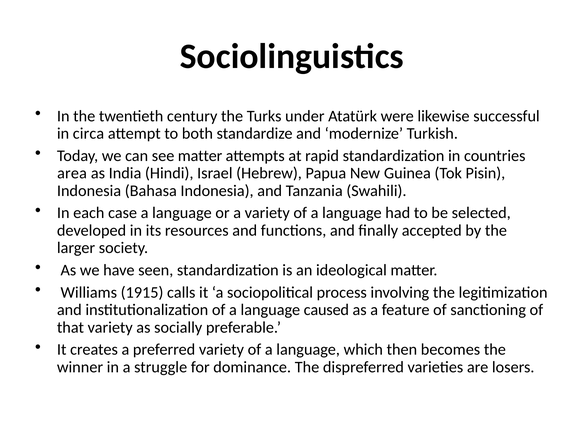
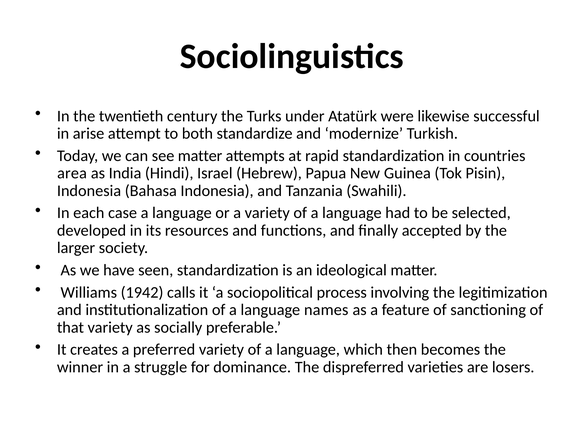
circa: circa -> arise
1915: 1915 -> 1942
caused: caused -> names
